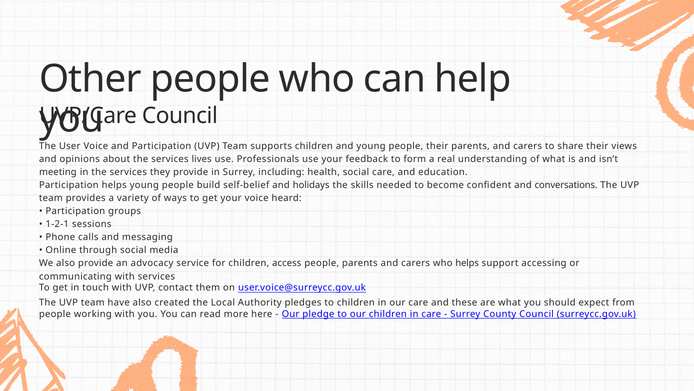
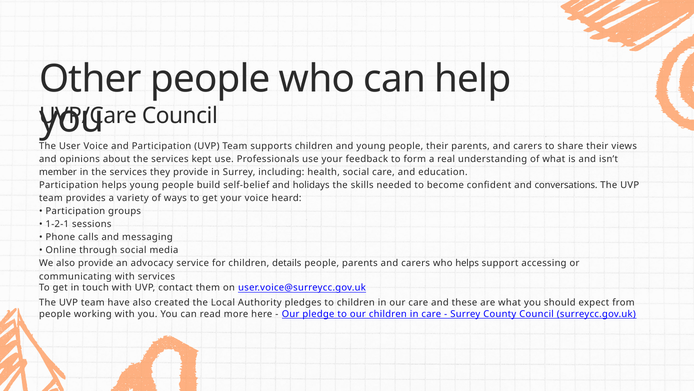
lives: lives -> kept
meeting: meeting -> member
access: access -> details
